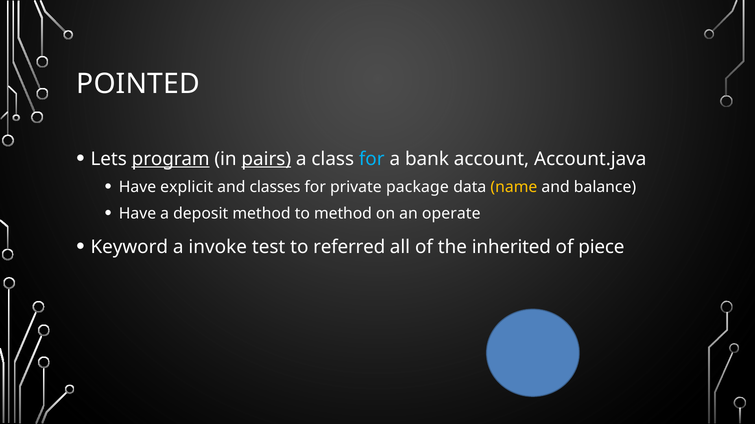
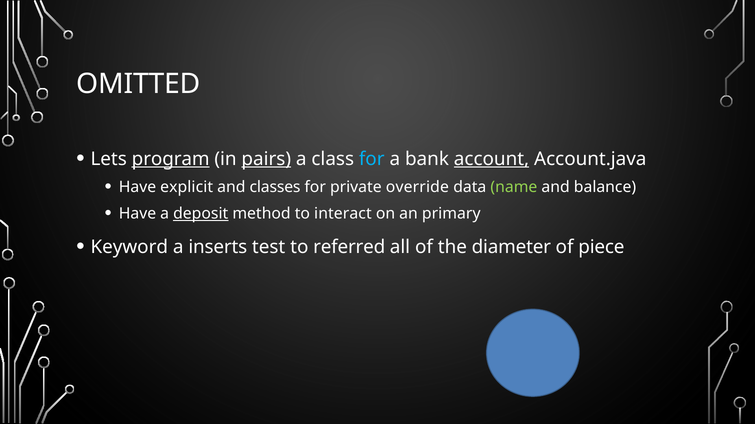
POINTED: POINTED -> OMITTED
account underline: none -> present
package: package -> override
name colour: yellow -> light green
deposit underline: none -> present
to method: method -> interact
operate: operate -> primary
invoke: invoke -> inserts
inherited: inherited -> diameter
